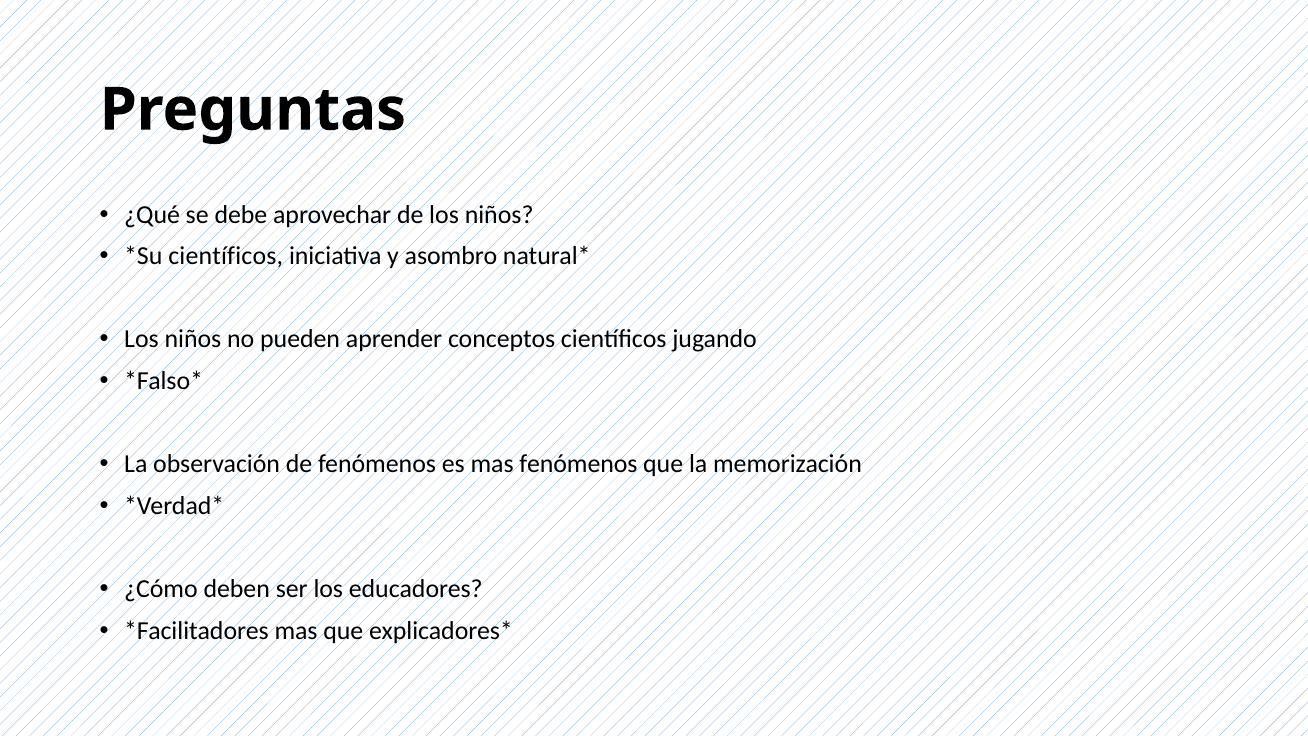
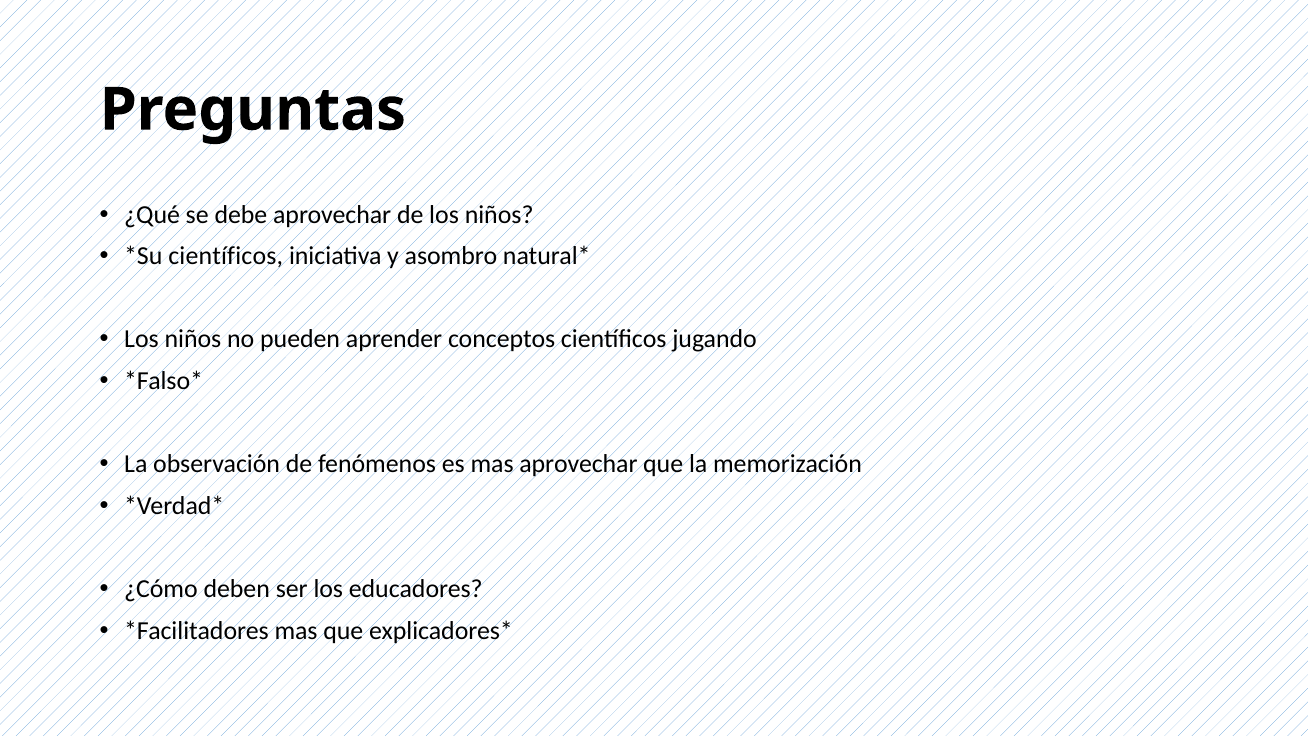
mas fenómenos: fenómenos -> aprovechar
